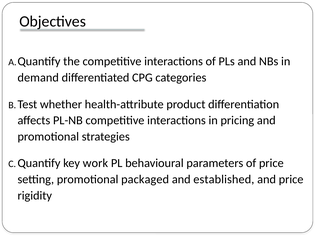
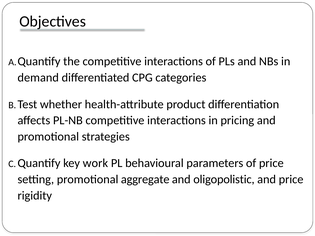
packaged: packaged -> aggregate
established: established -> oligopolistic
